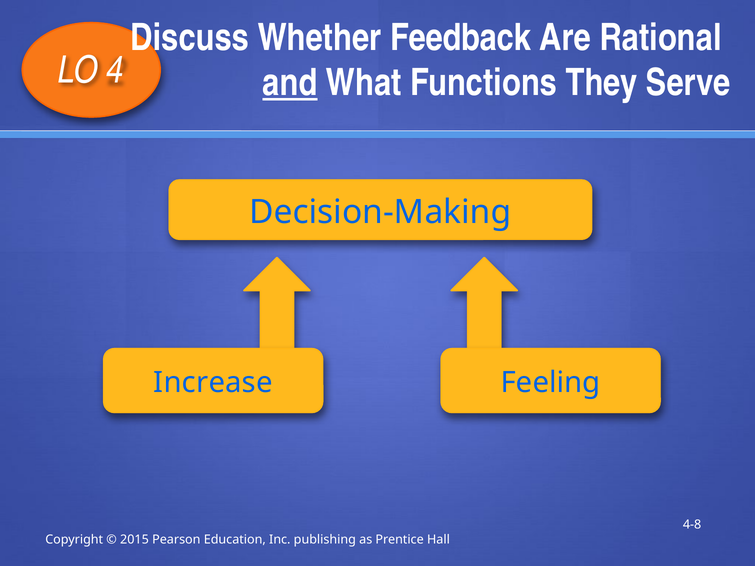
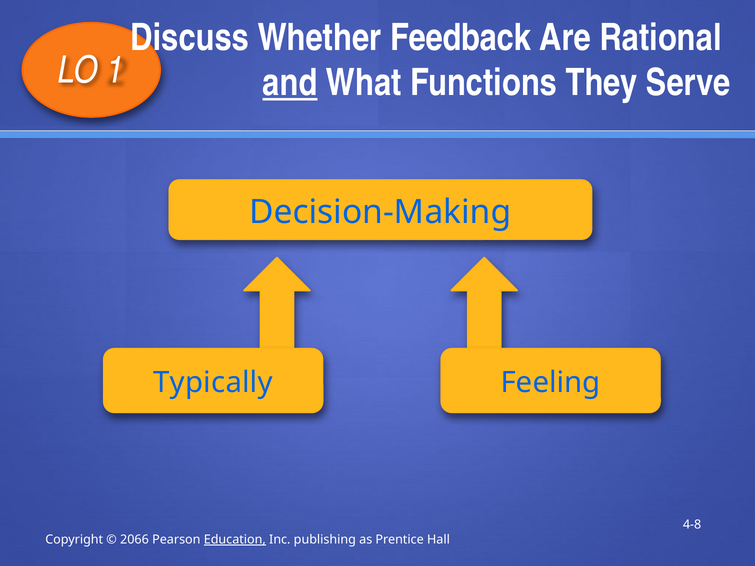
4: 4 -> 1
Increase: Increase -> Typically
2015: 2015 -> 2066
Education underline: none -> present
